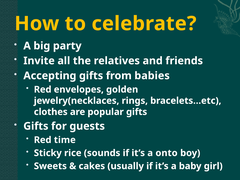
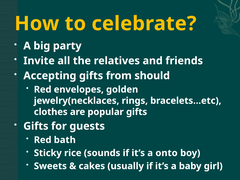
babies: babies -> should
time: time -> bath
